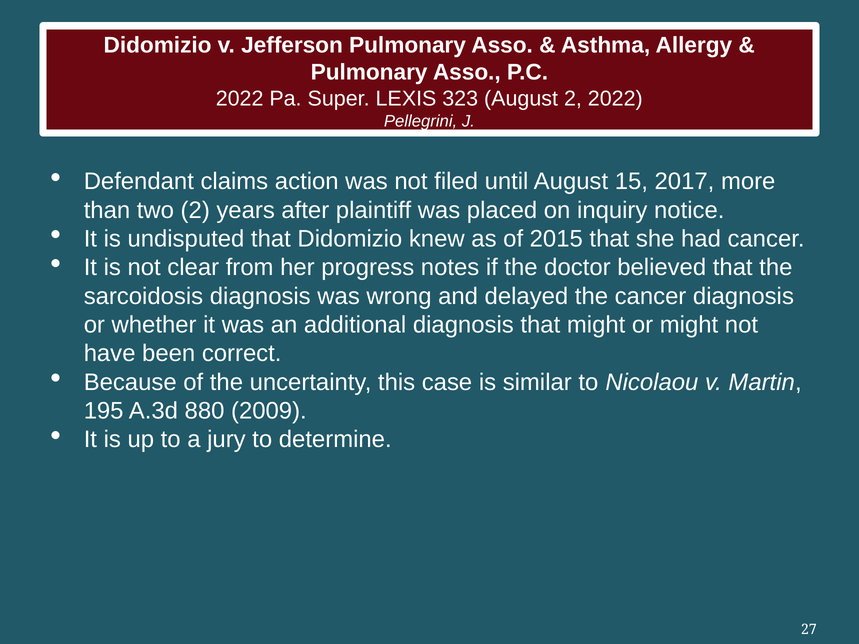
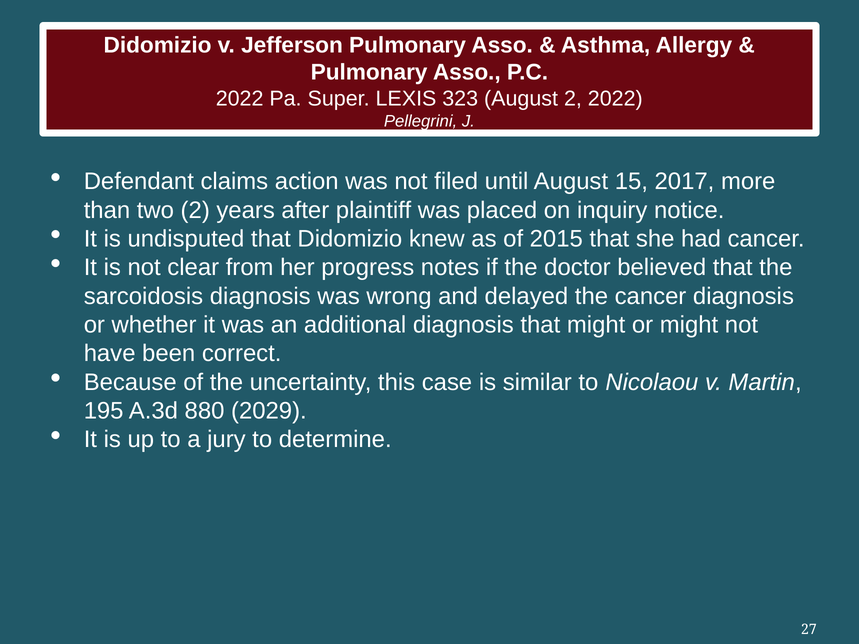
2009: 2009 -> 2029
